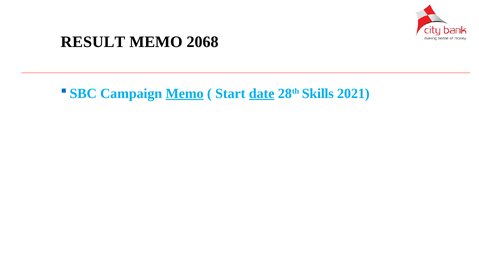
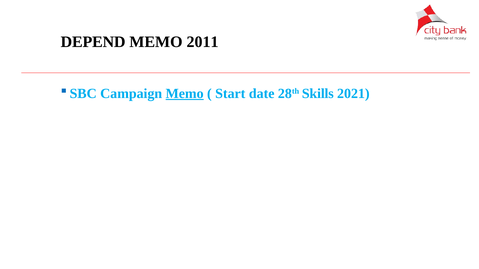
RESULT: RESULT -> DEPEND
2068: 2068 -> 2011
date underline: present -> none
